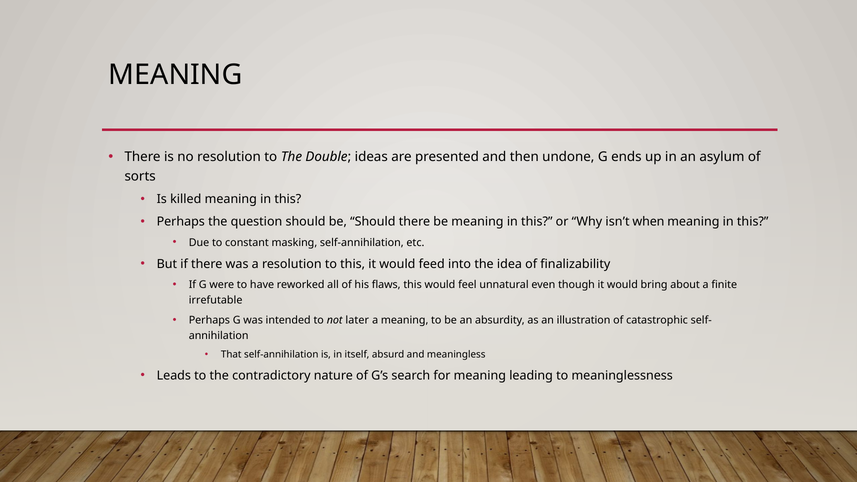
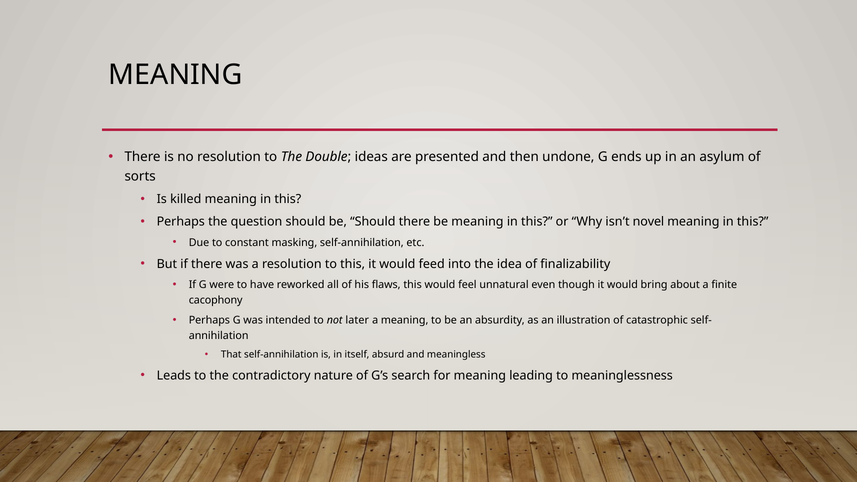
when: when -> novel
irrefutable: irrefutable -> cacophony
